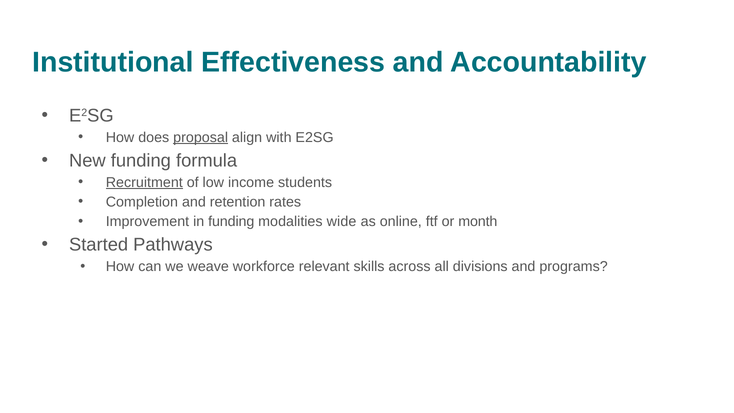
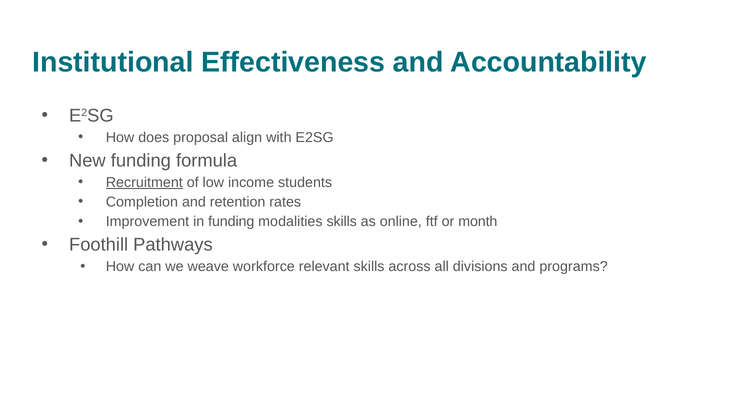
proposal underline: present -> none
modalities wide: wide -> skills
Started: Started -> Foothill
